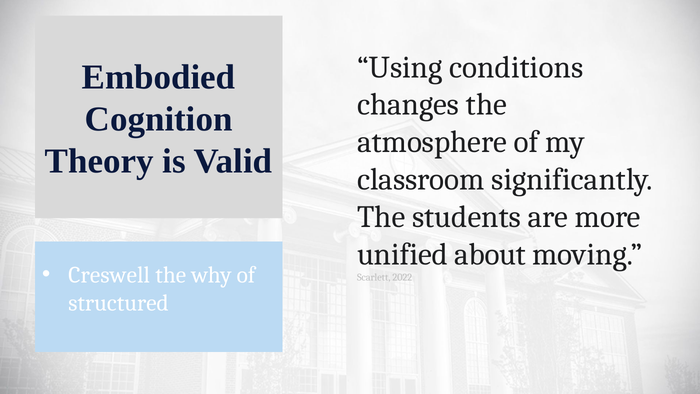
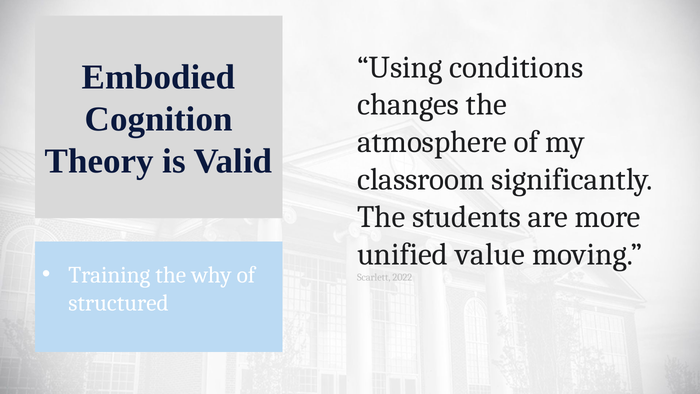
about: about -> value
Creswell: Creswell -> Training
